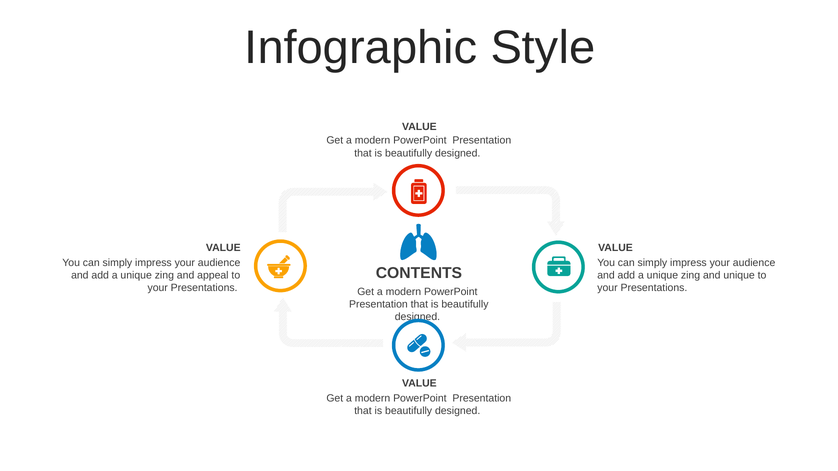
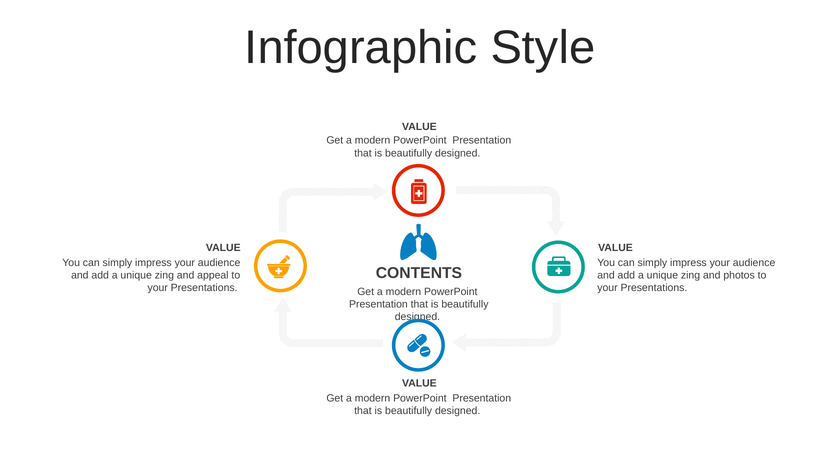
and unique: unique -> photos
